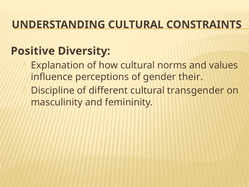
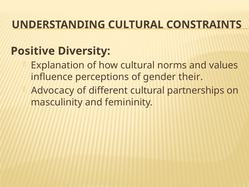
Discipline: Discipline -> Advocacy
transgender: transgender -> partnerships
